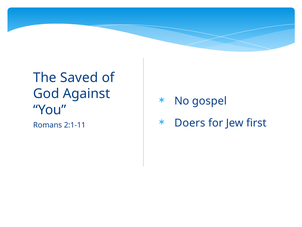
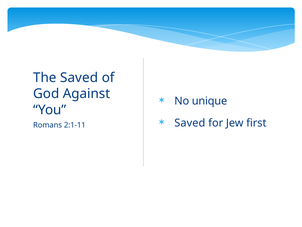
No gospel: gospel -> unique
Doers at (190, 123): Doers -> Saved
